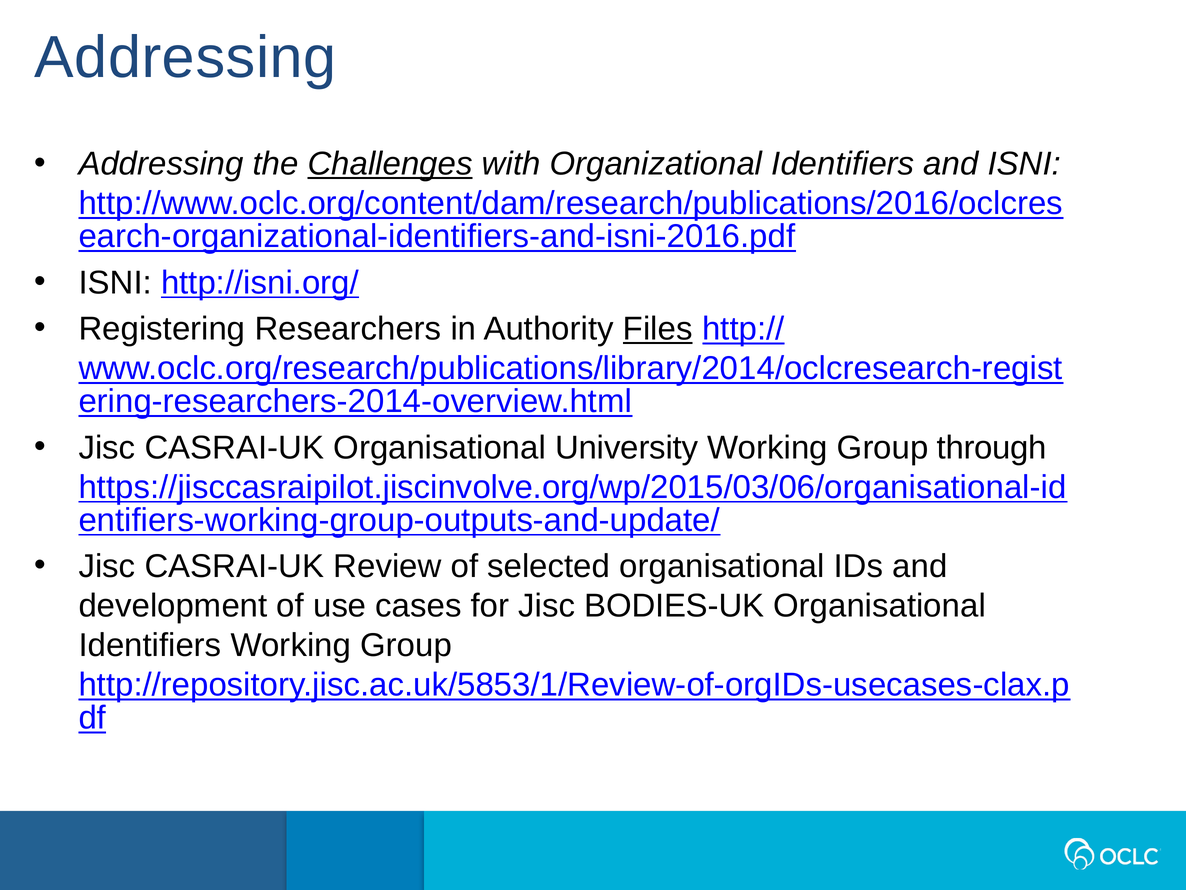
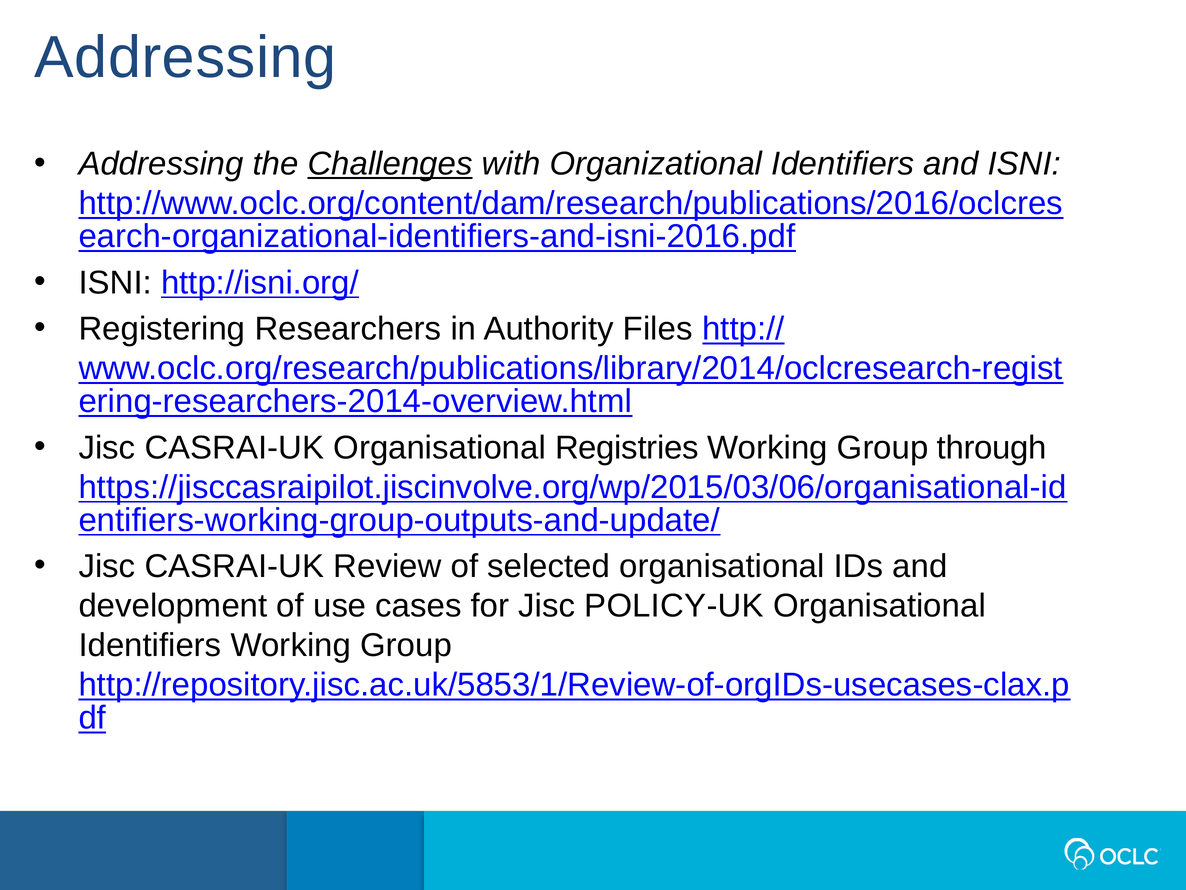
Files underline: present -> none
University: University -> Registries
BODIES-UK: BODIES-UK -> POLICY-UK
